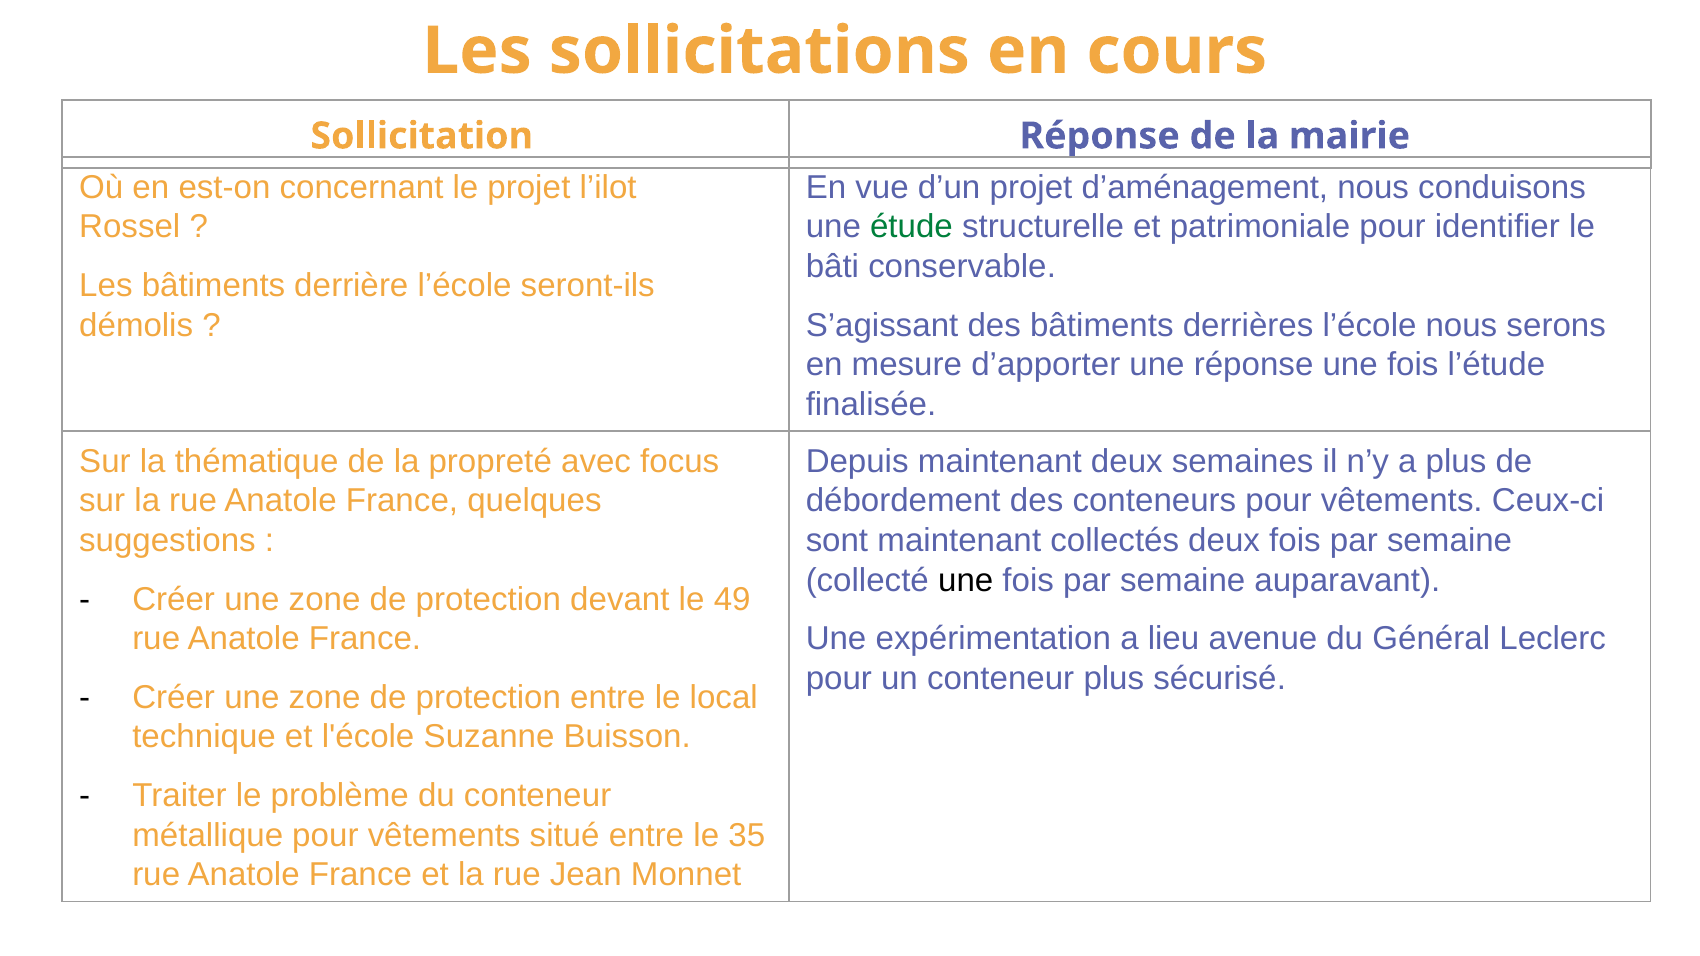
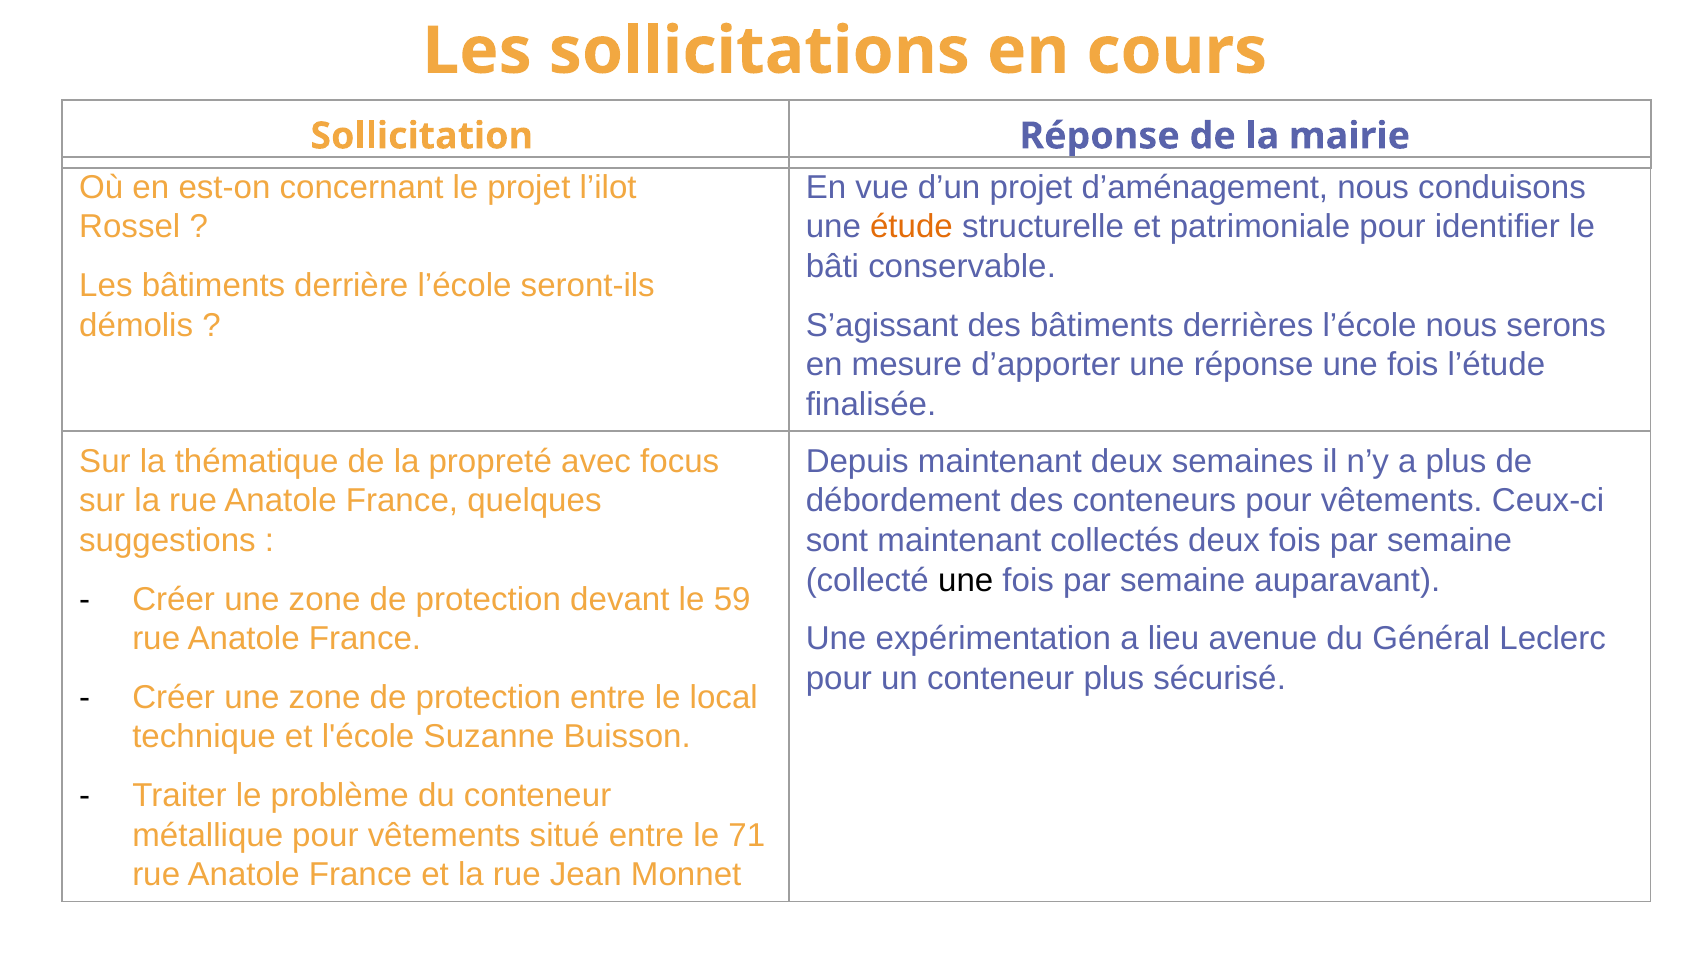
étude colour: green -> orange
49: 49 -> 59
35: 35 -> 71
